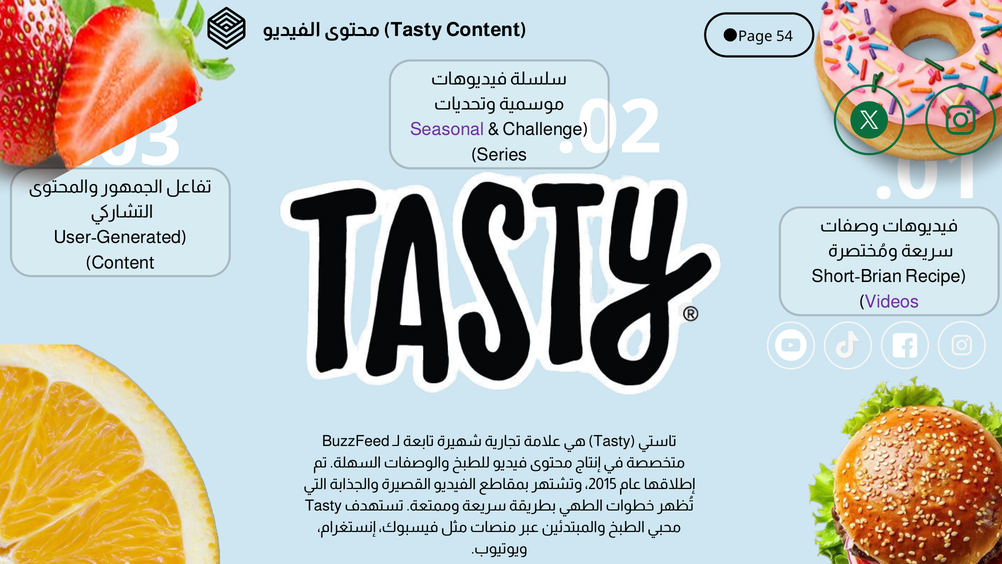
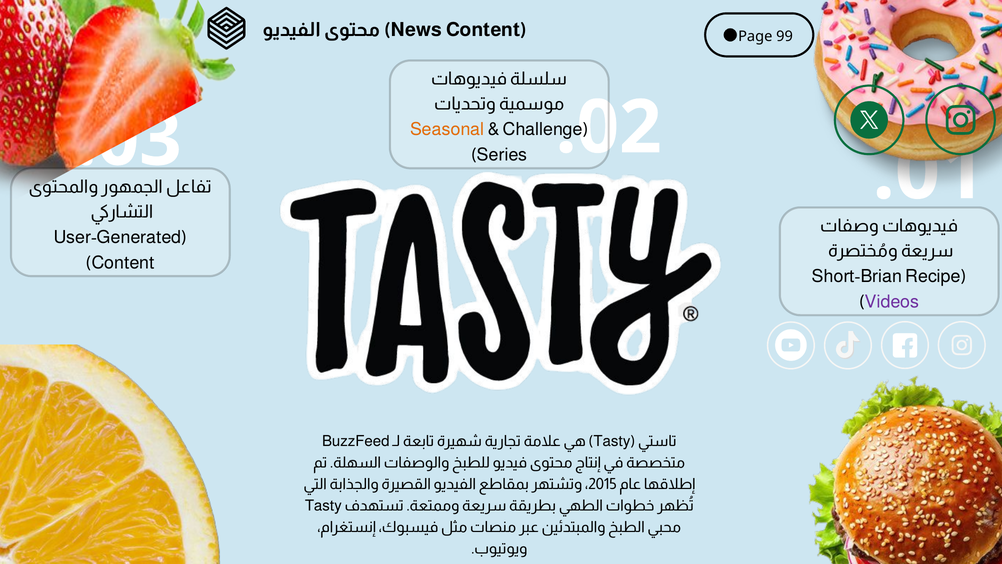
Tasty at (413, 30): Tasty -> News
54: 54 -> 99
Seasonal colour: purple -> orange
